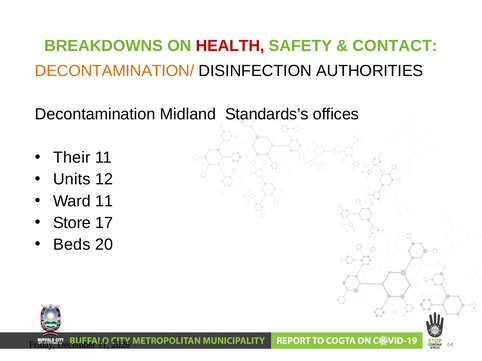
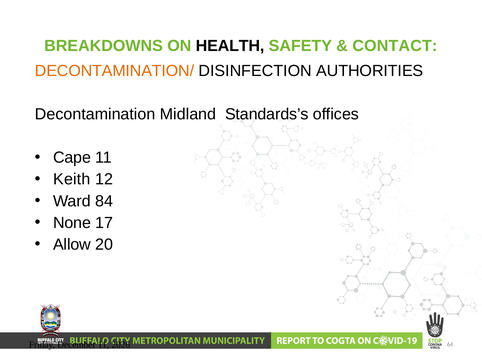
HEALTH colour: red -> black
Their: Their -> Cape
Units: Units -> Keith
Ward 11: 11 -> 84
Store: Store -> None
Beds: Beds -> Allow
